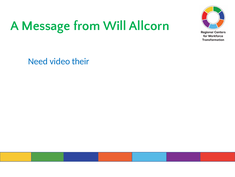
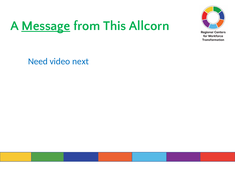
Message underline: none -> present
Will: Will -> This
their: their -> next
